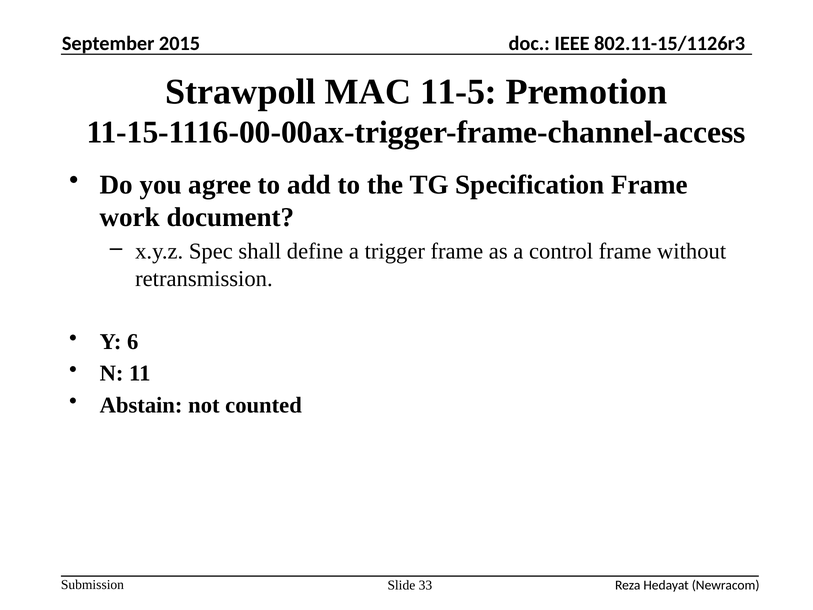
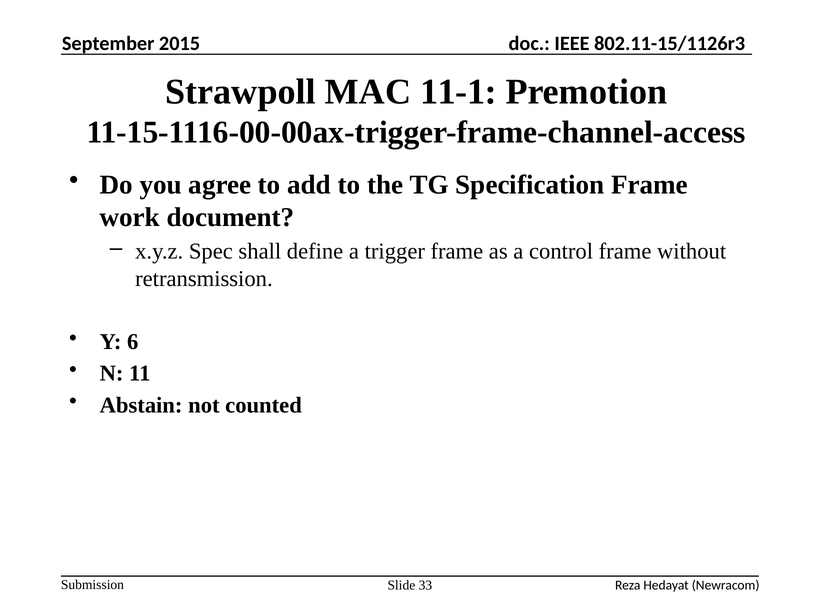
11-5: 11-5 -> 11-1
